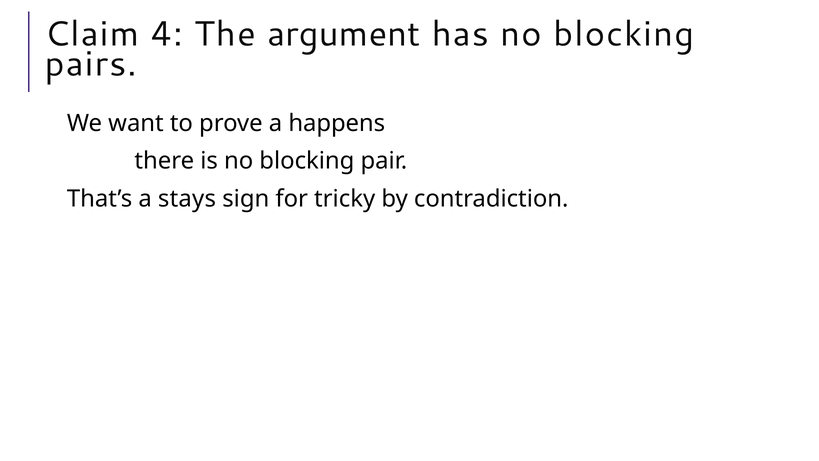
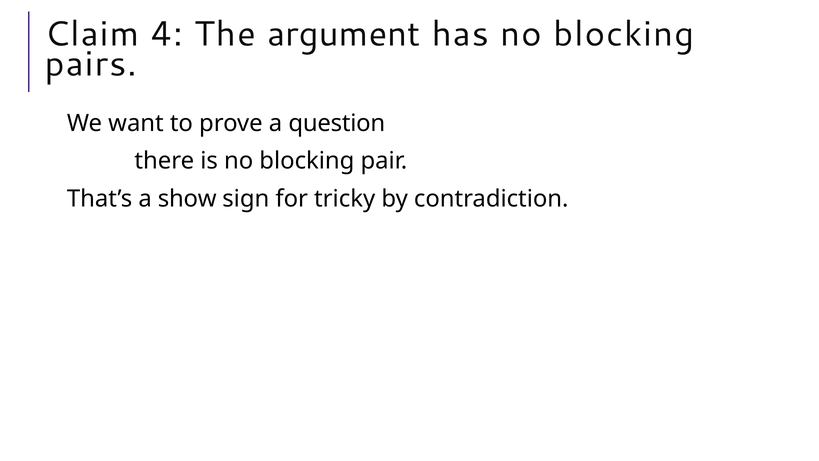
happens: happens -> question
stays: stays -> show
